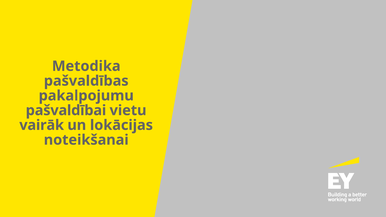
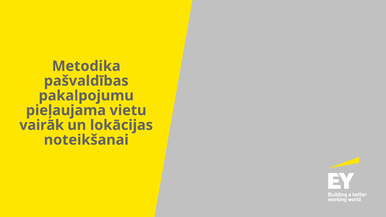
pašvaldībai: pašvaldībai -> pieļaujama
